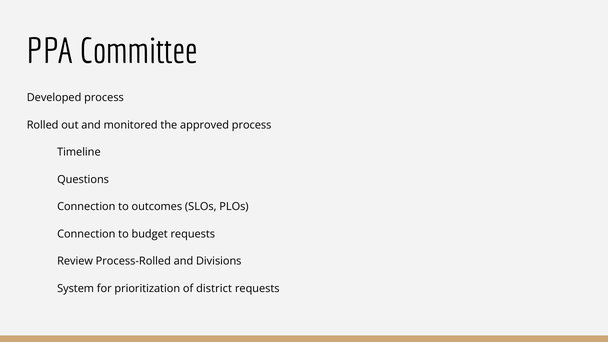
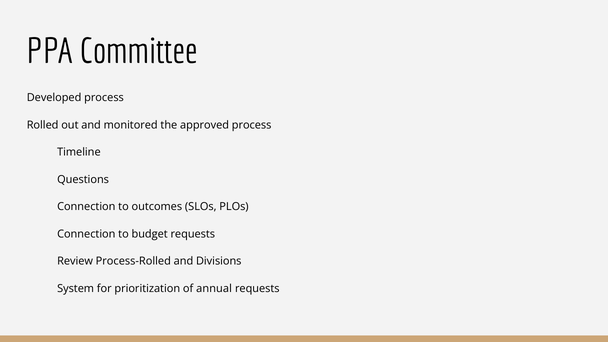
district: district -> annual
